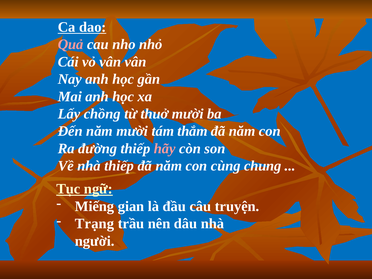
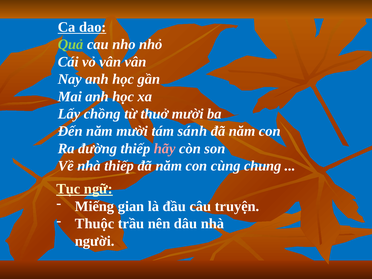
Quả colour: pink -> light green
thắm: thắm -> sánh
Trạng: Trạng -> Thuộc
